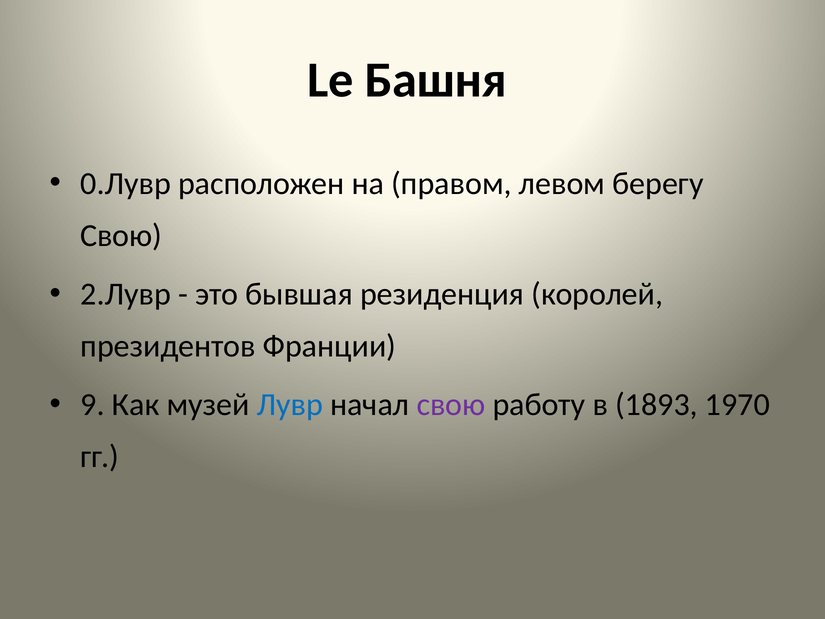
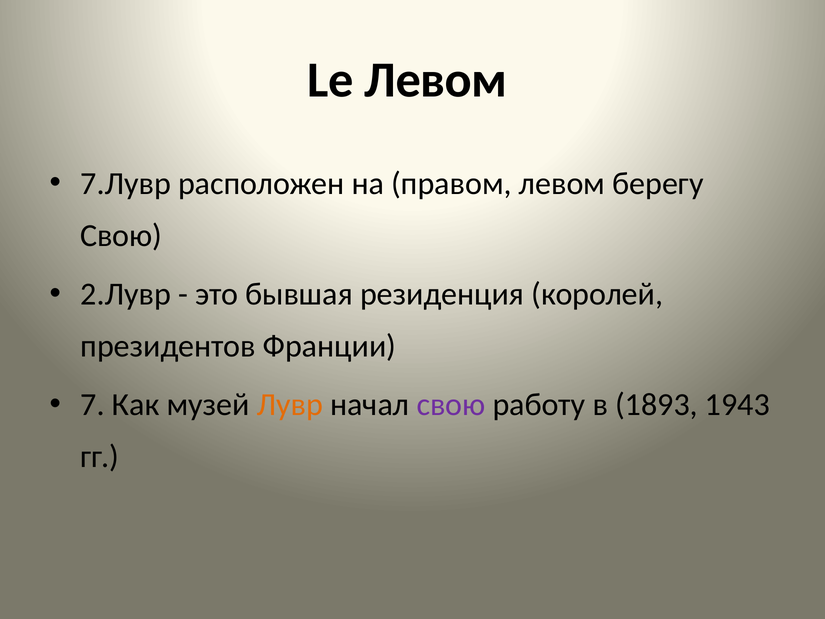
Le Башня: Башня -> Левом
0.Лувр: 0.Лувр -> 7.Лувр
9: 9 -> 7
Лувр colour: blue -> orange
1970: 1970 -> 1943
